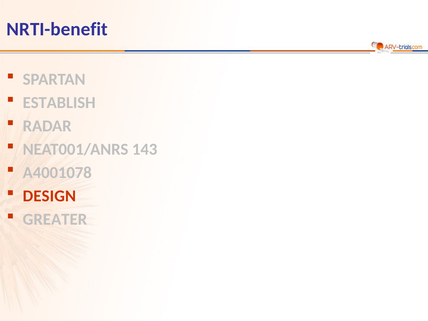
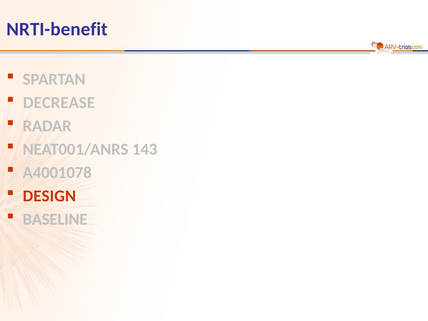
ESTABLISH: ESTABLISH -> DECREASE
GREATER: GREATER -> BASELINE
